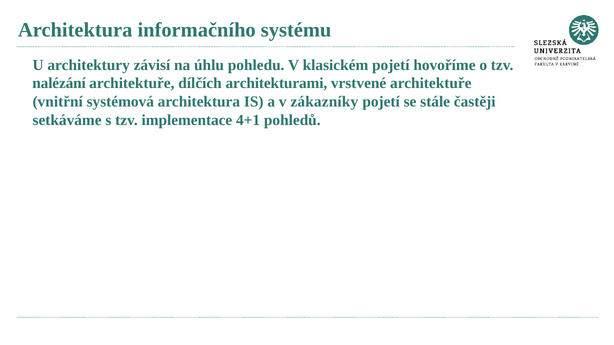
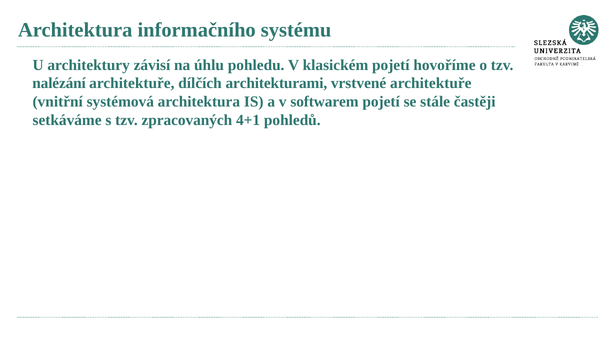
zákazníky: zákazníky -> softwarem
implementace: implementace -> zpracovaných
